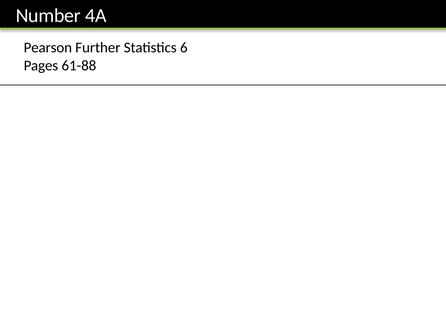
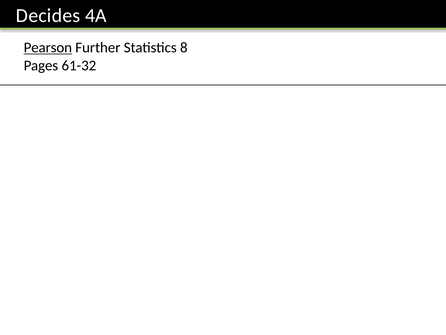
Number: Number -> Decides
Pearson underline: none -> present
6: 6 -> 8
61-88: 61-88 -> 61-32
